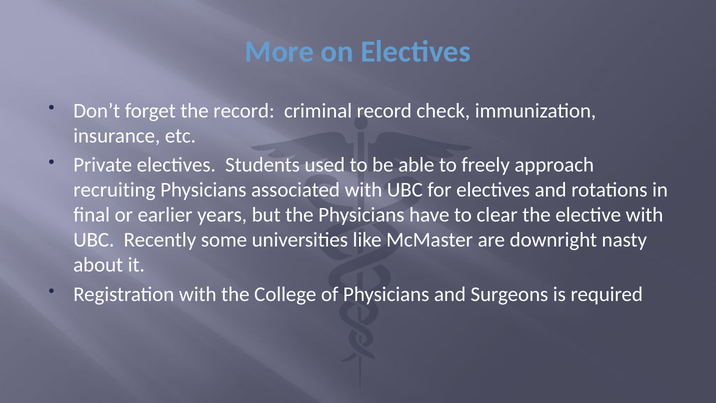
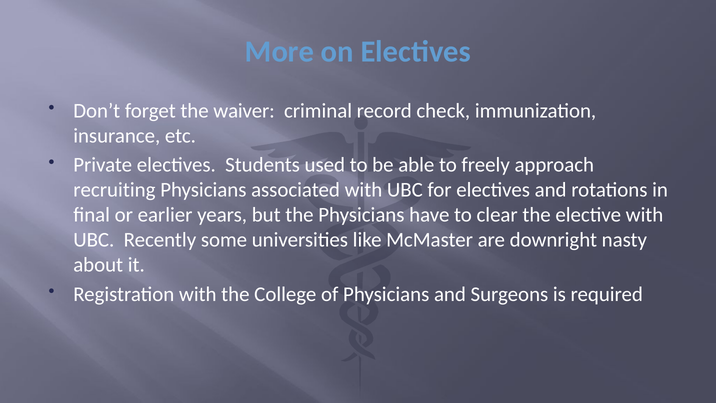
the record: record -> waiver
